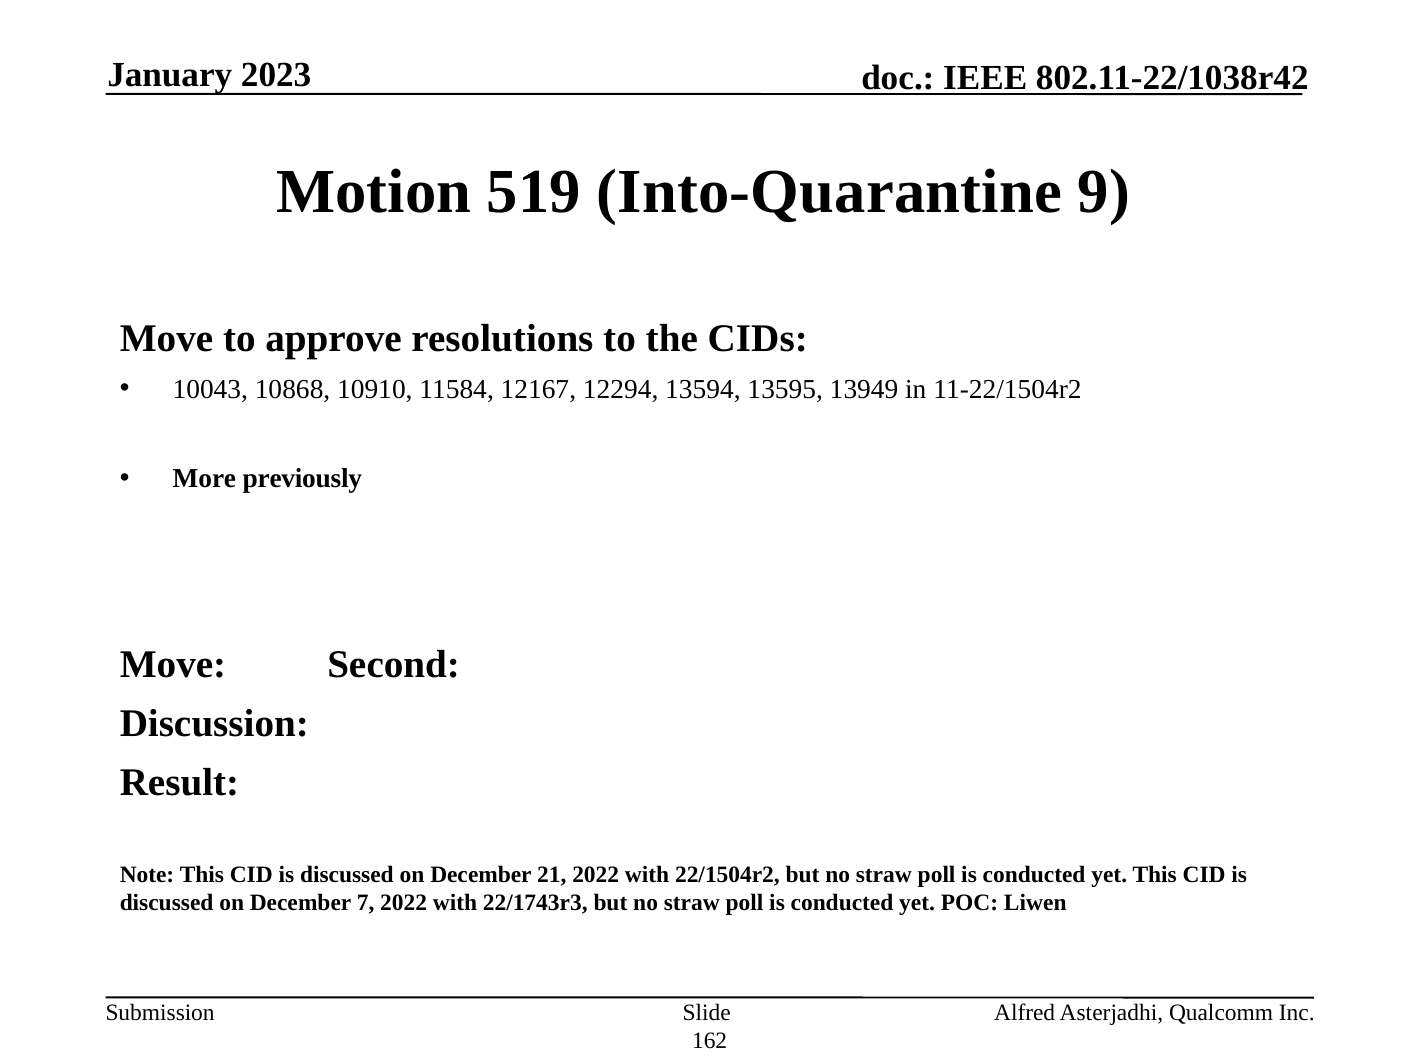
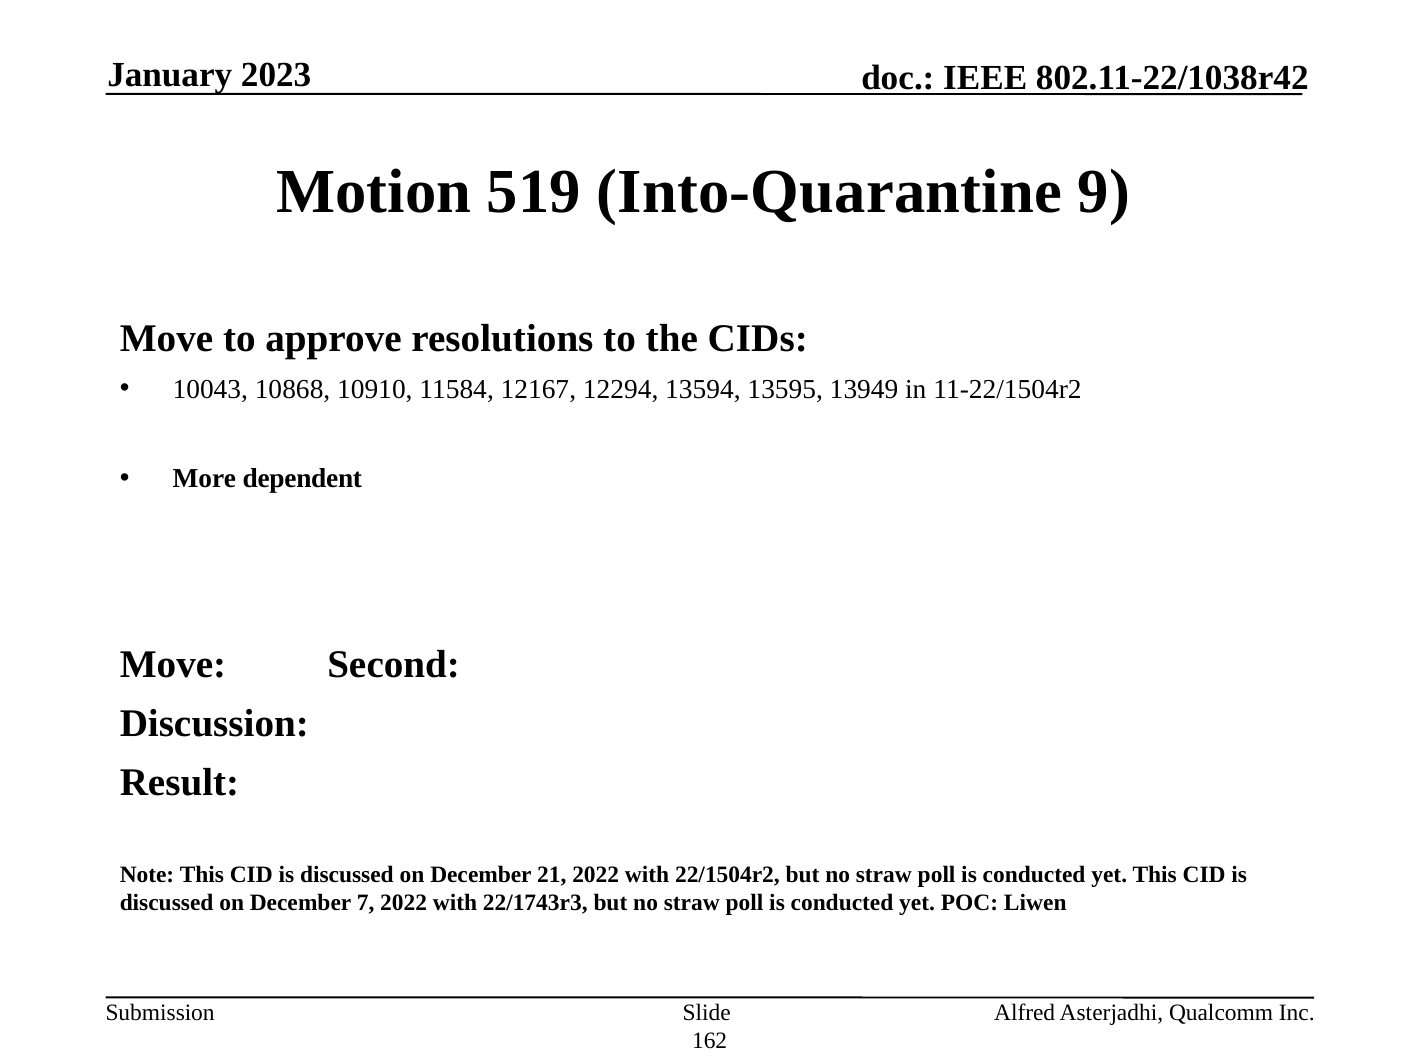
previously: previously -> dependent
